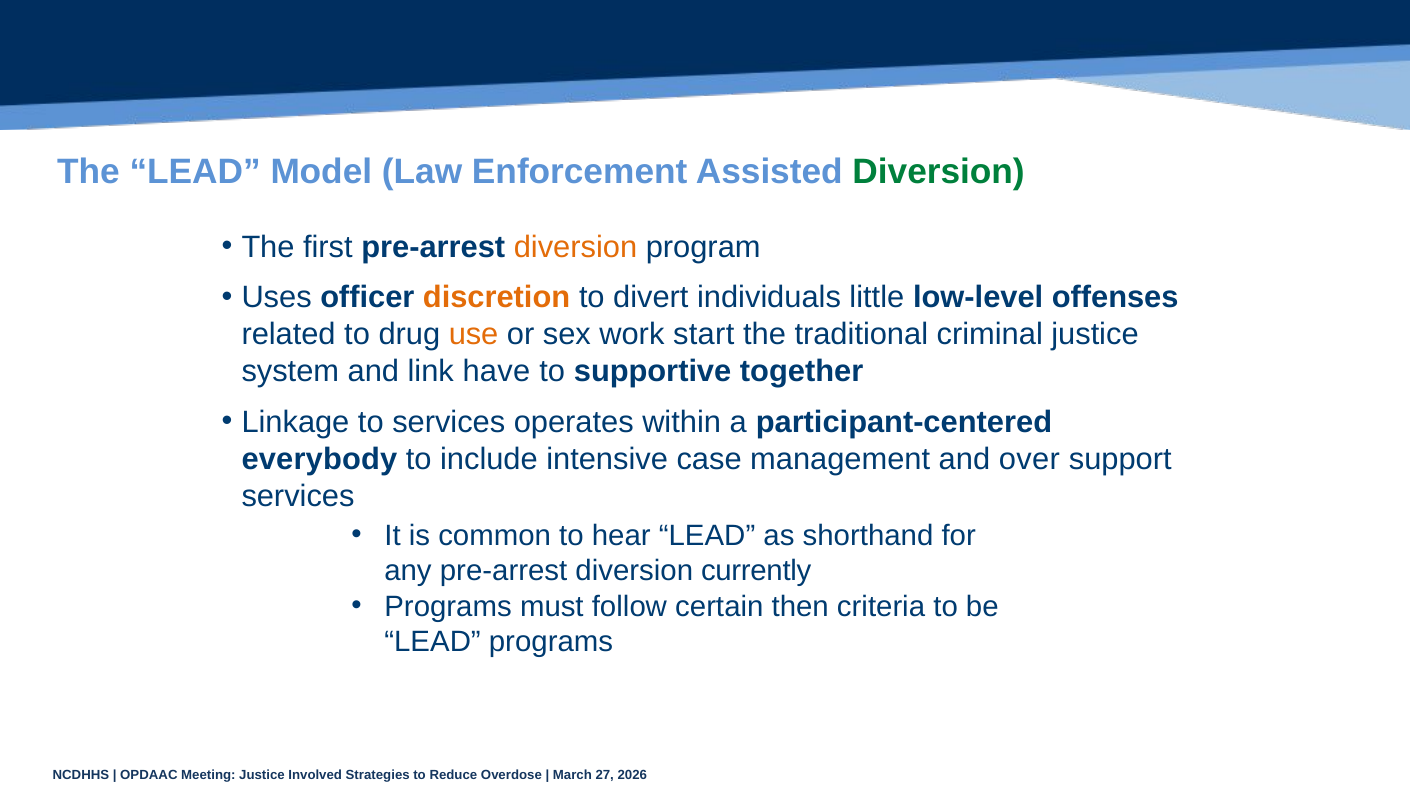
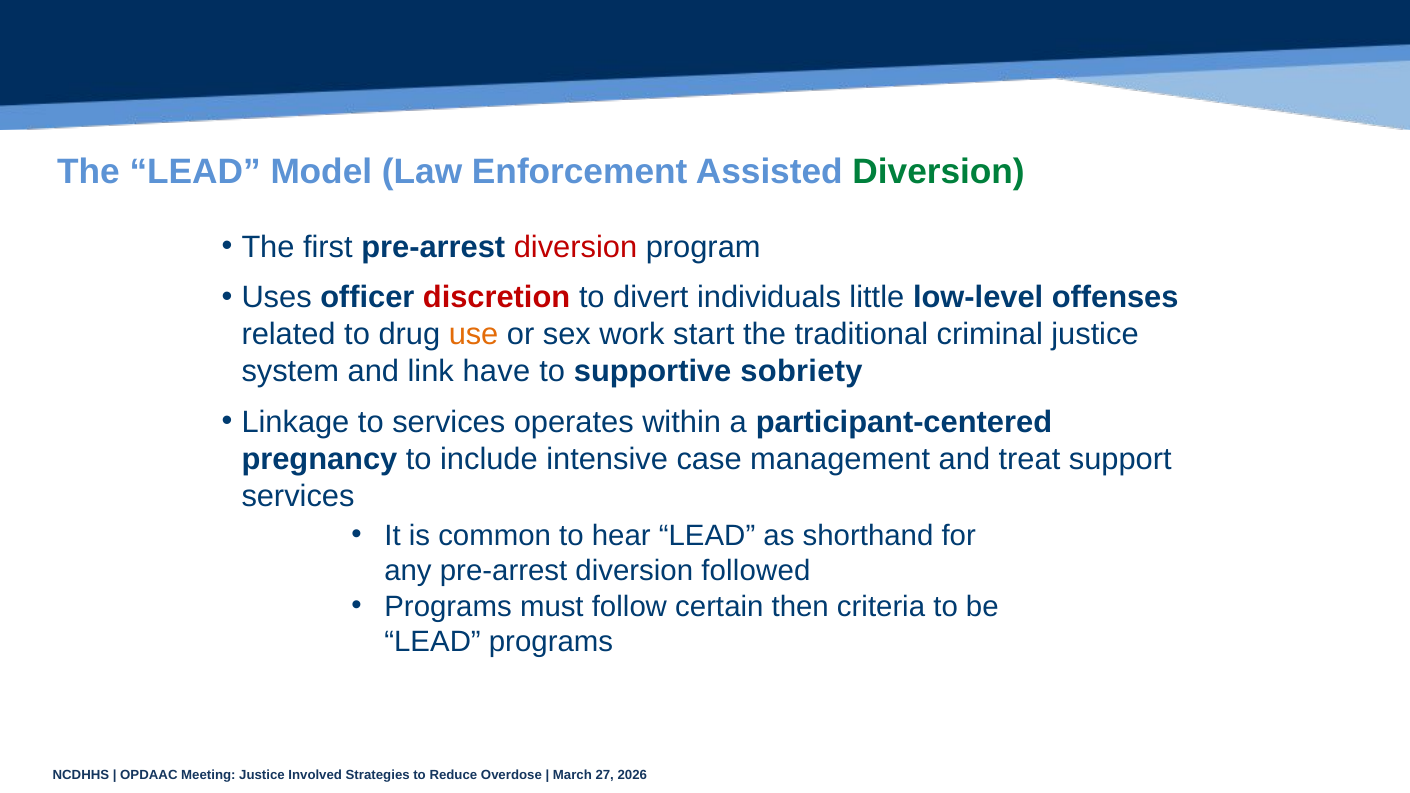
diversion at (576, 247) colour: orange -> red
discretion colour: orange -> red
together: together -> sobriety
everybody: everybody -> pregnancy
over: over -> treat
currently: currently -> followed
